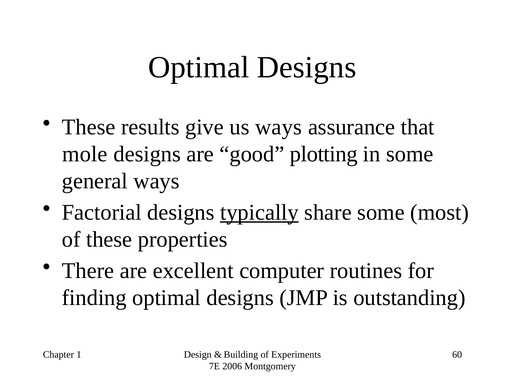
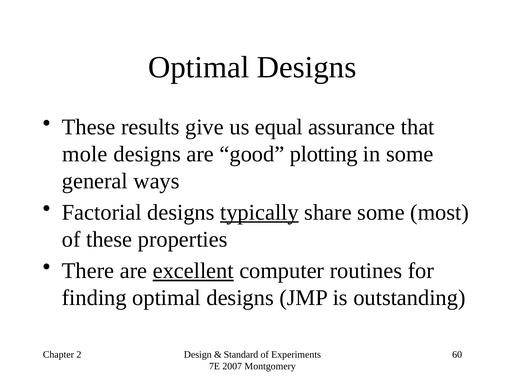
us ways: ways -> equal
excellent underline: none -> present
1: 1 -> 2
Building: Building -> Standard
2006: 2006 -> 2007
